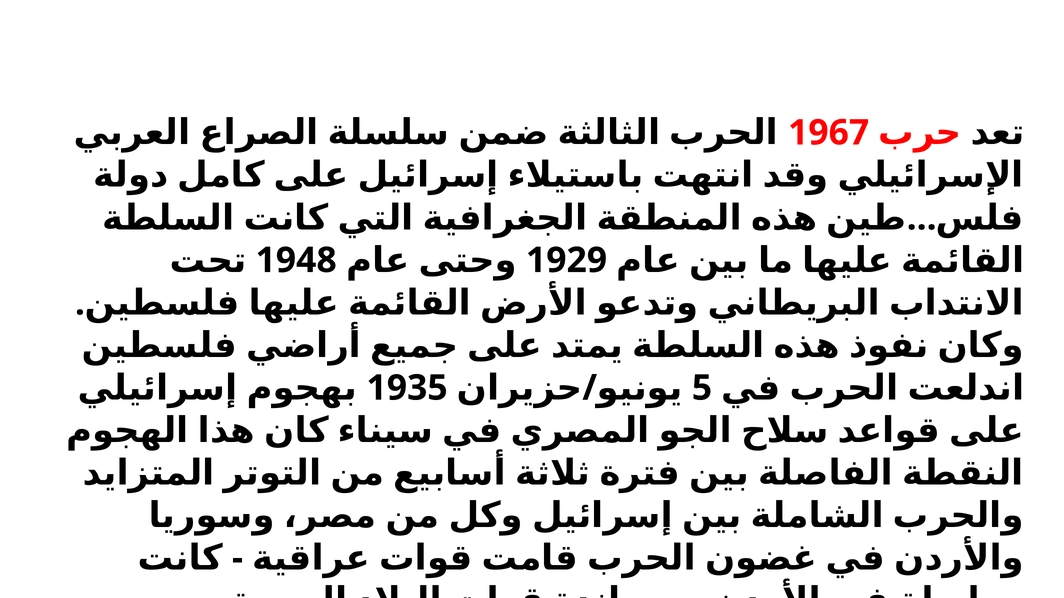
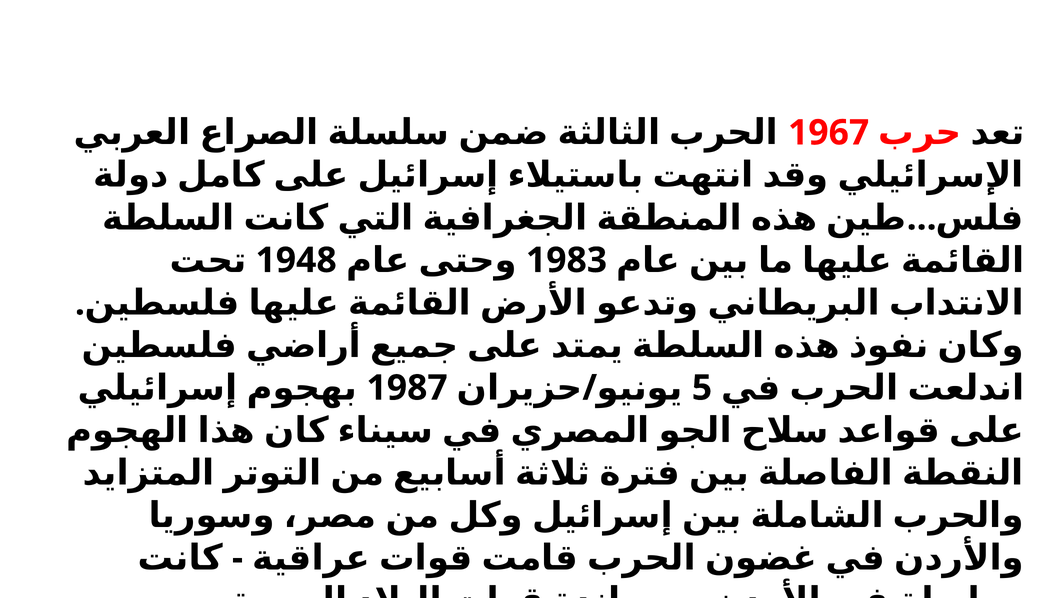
1929: 1929 -> 1983
1935: 1935 -> 1987
